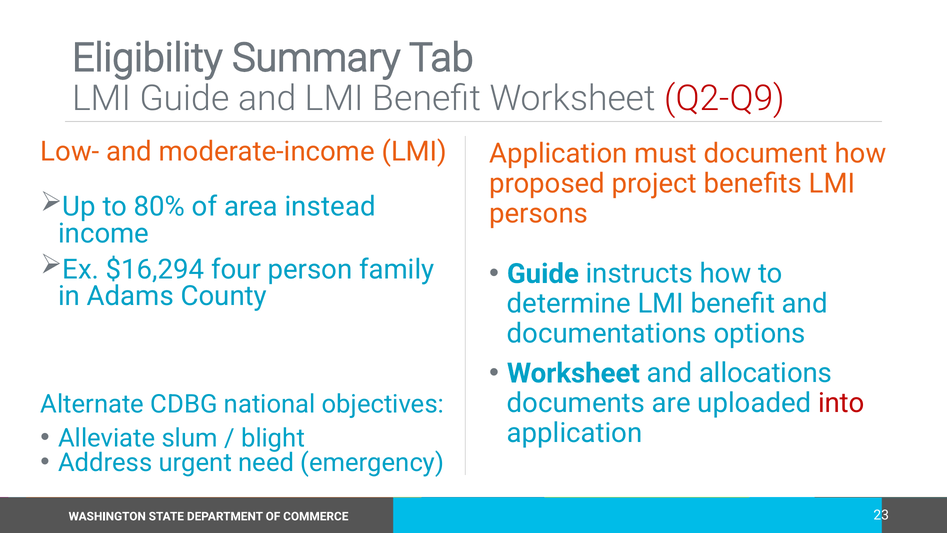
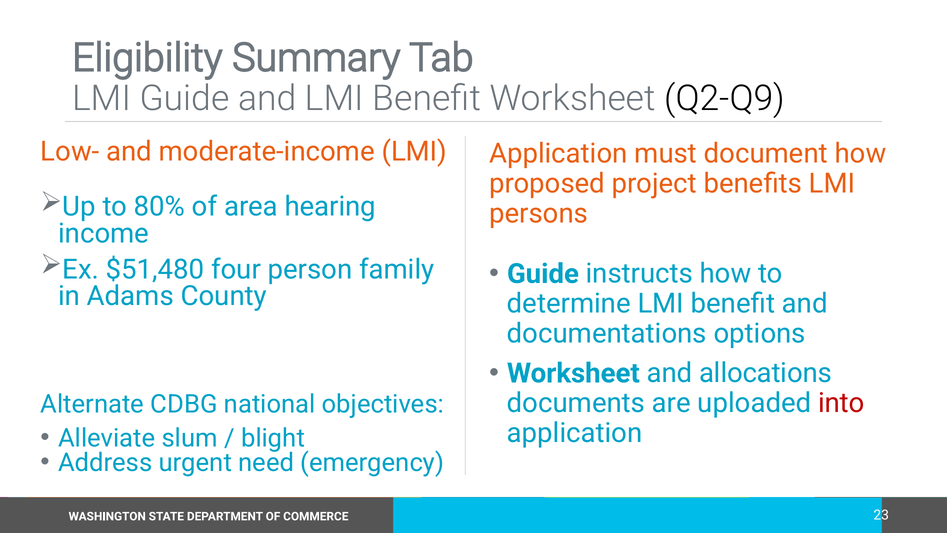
Q2-Q9 colour: red -> black
instead: instead -> hearing
$16,294: $16,294 -> $51,480
